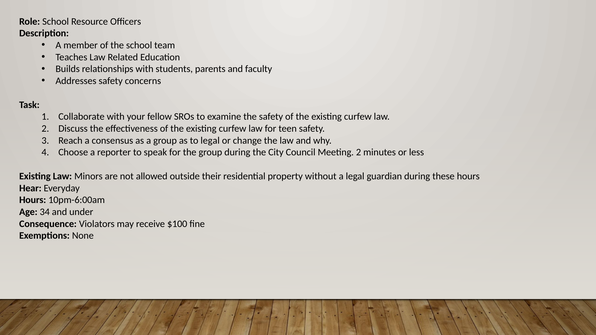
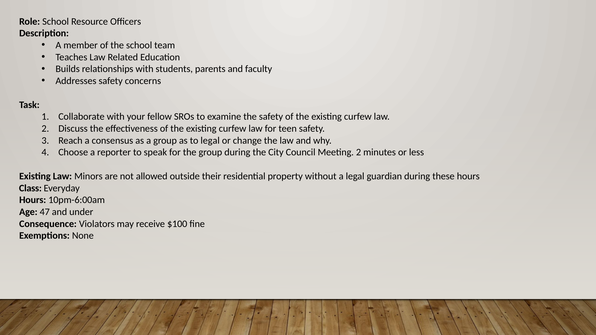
Hear: Hear -> Class
34: 34 -> 47
